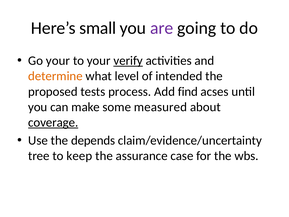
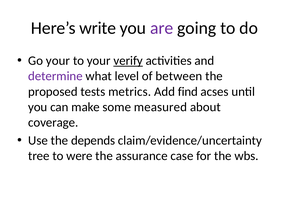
small: small -> write
determine colour: orange -> purple
intended: intended -> between
process: process -> metrics
coverage underline: present -> none
keep: keep -> were
